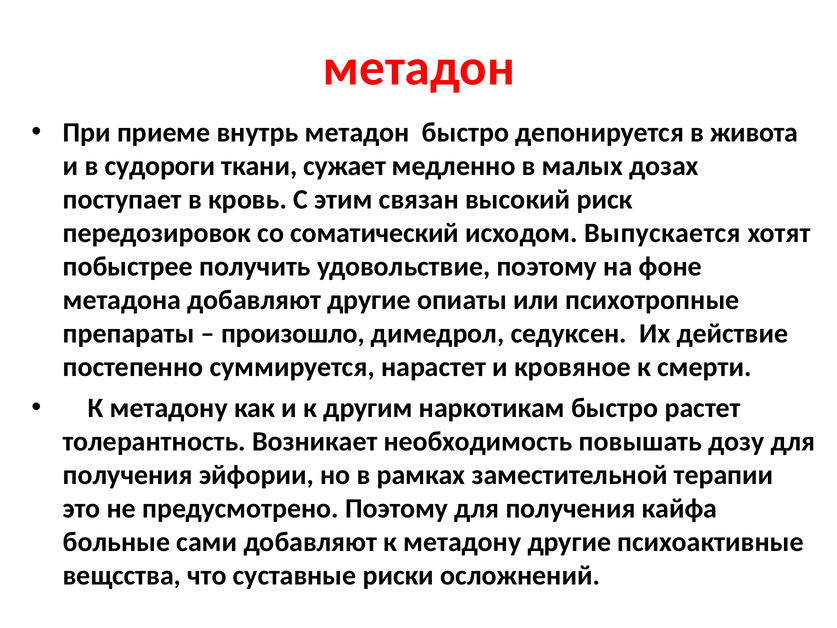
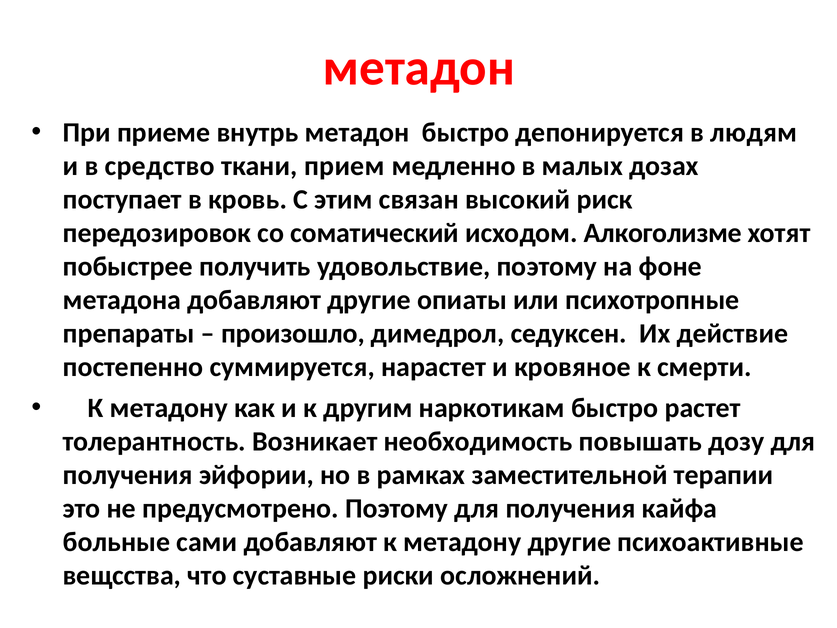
живота: живота -> людям
судороги: судороги -> средство
сужает: сужает -> прием
Выпускается: Выпускается -> Алкоголизме
